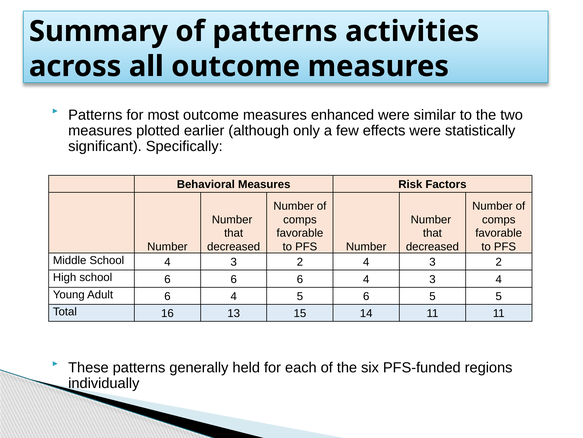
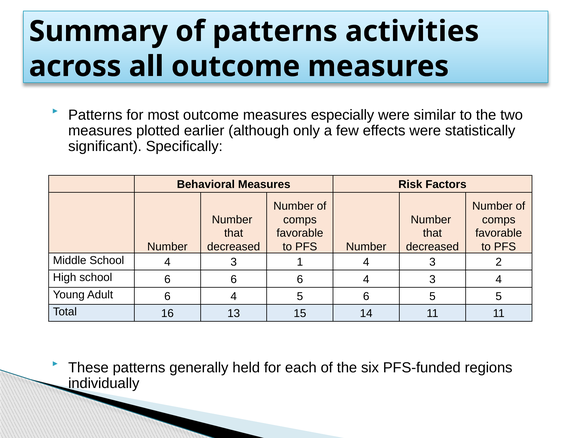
enhanced: enhanced -> especially
School 4 3 2: 2 -> 1
